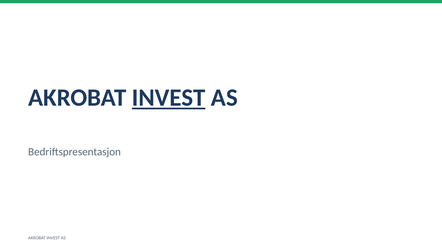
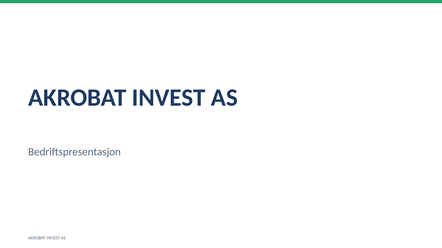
INVEST at (169, 98) underline: present -> none
